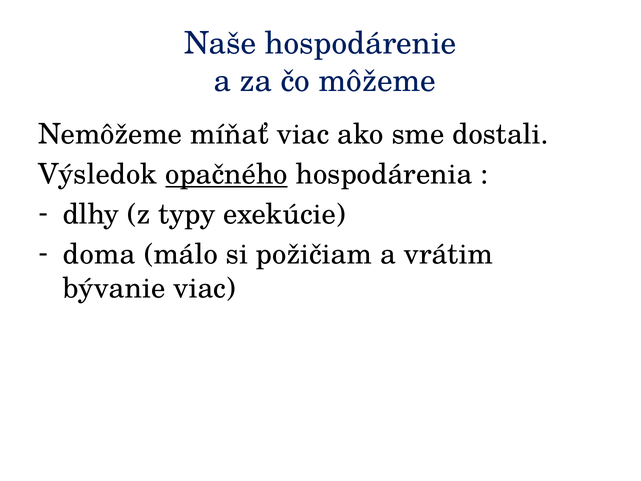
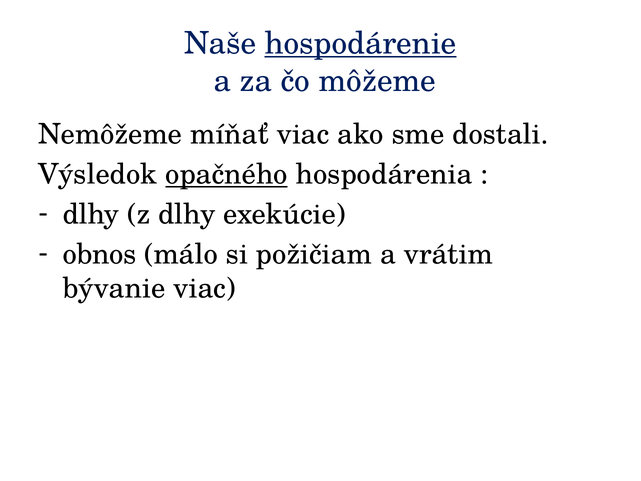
hospodárenie underline: none -> present
z typy: typy -> dlhy
doma: doma -> obnos
